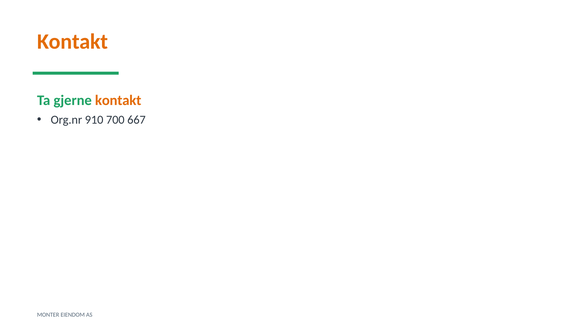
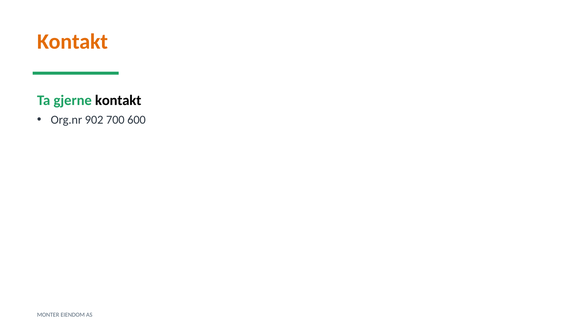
kontakt at (118, 100) colour: orange -> black
910: 910 -> 902
667: 667 -> 600
